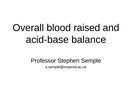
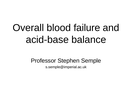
raised: raised -> failure
